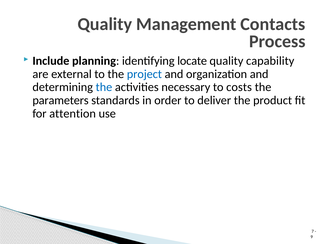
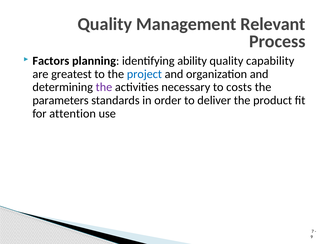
Contacts: Contacts -> Relevant
Include: Include -> Factors
locate: locate -> ability
external: external -> greatest
the at (104, 87) colour: blue -> purple
